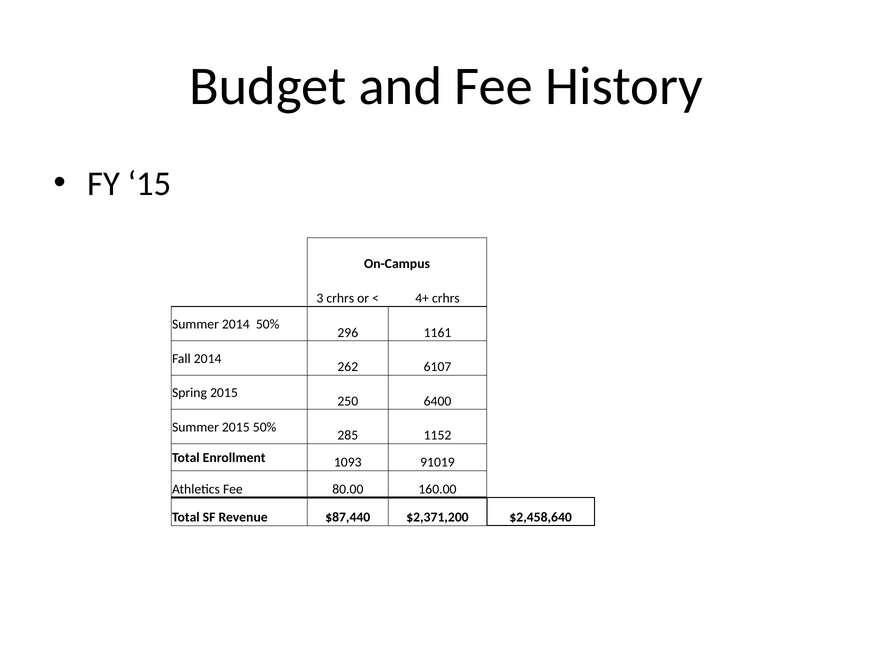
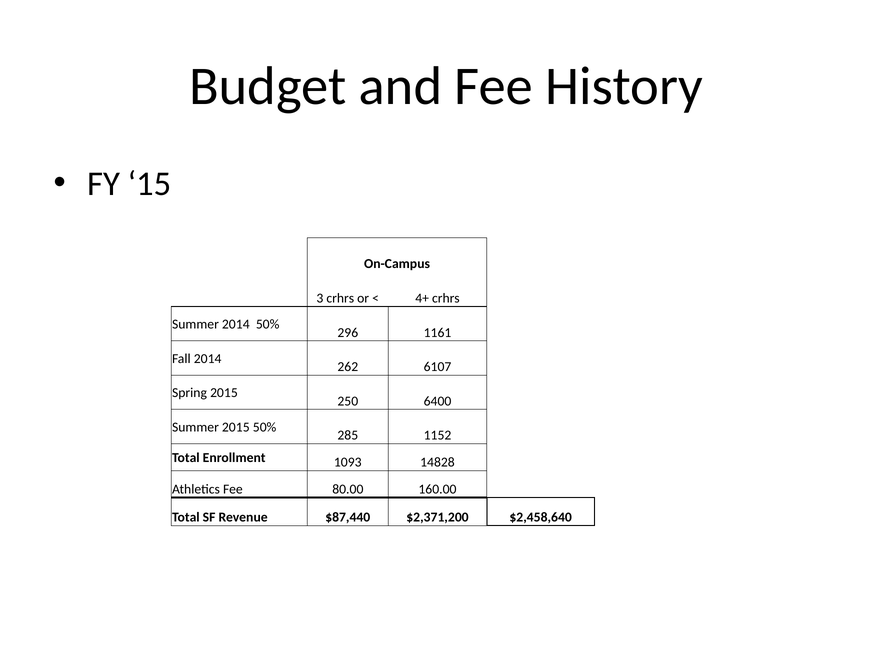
91019: 91019 -> 14828
